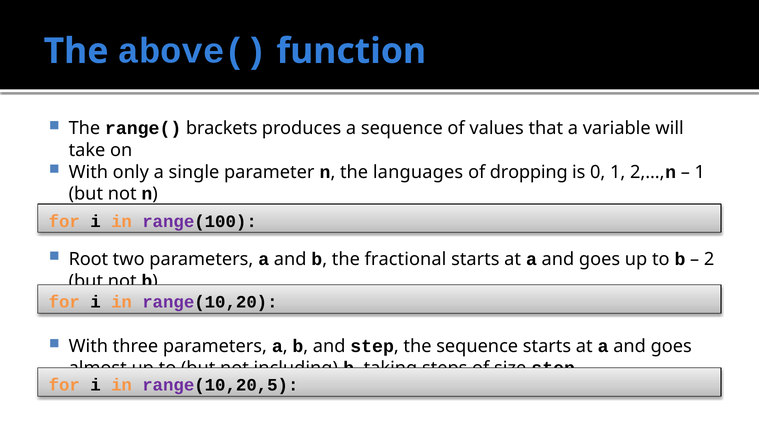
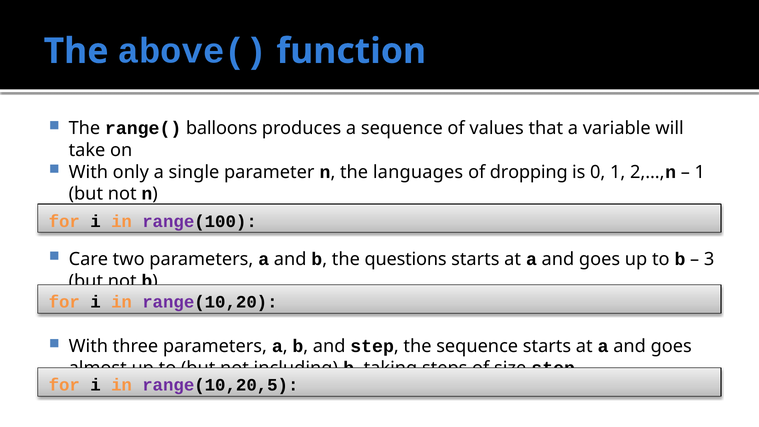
brackets: brackets -> balloons
Root: Root -> Care
fractional: fractional -> questions
2: 2 -> 3
